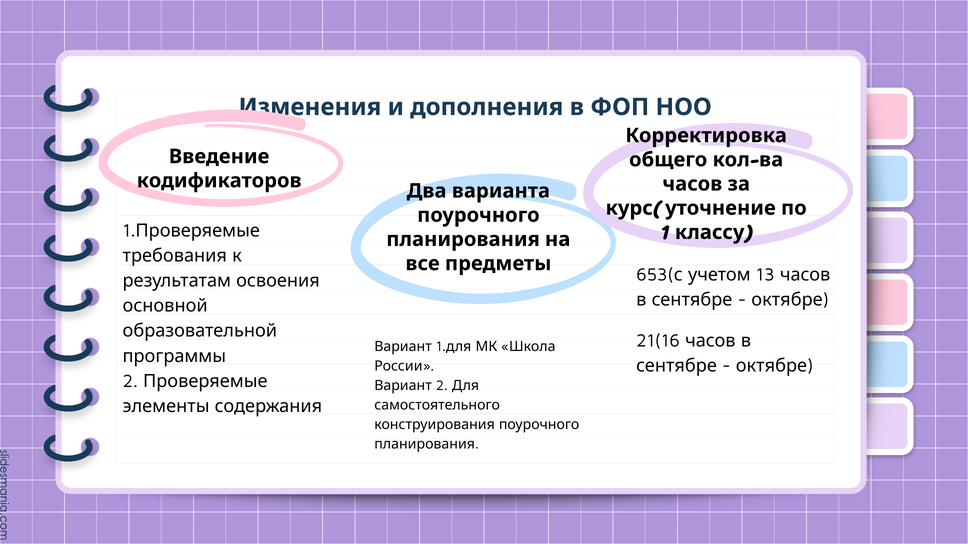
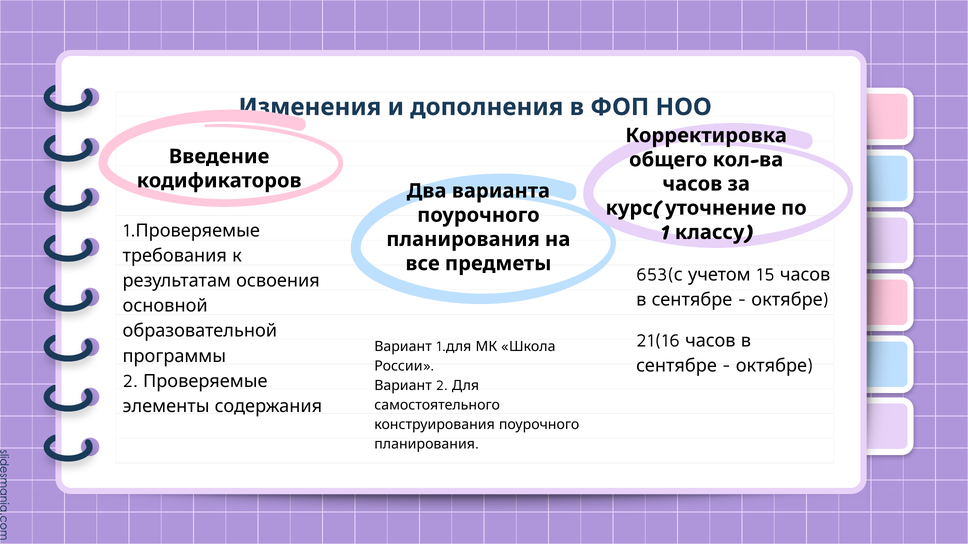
13: 13 -> 15
